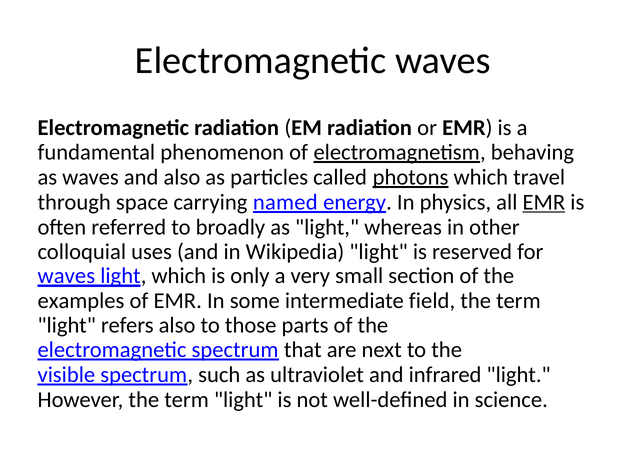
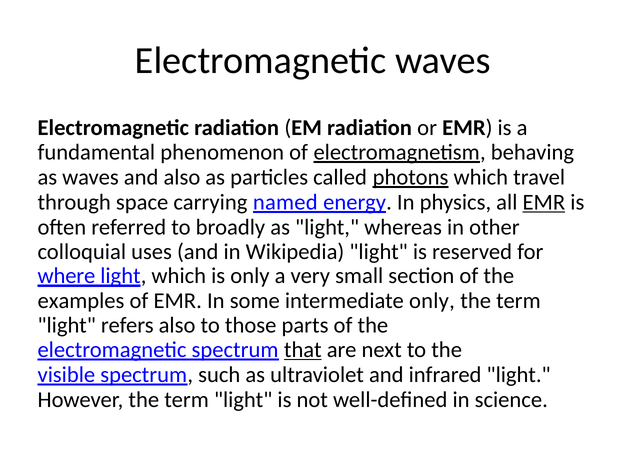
waves at (66, 276): waves -> where
intermediate field: field -> only
that underline: none -> present
